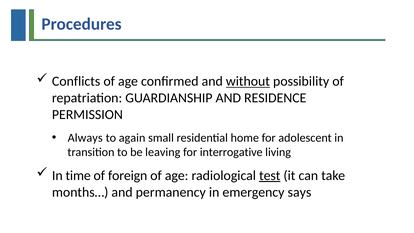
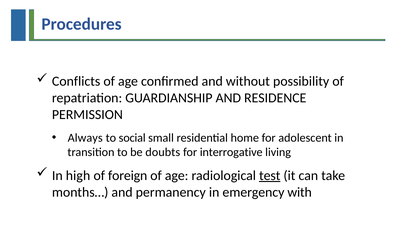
without underline: present -> none
again: again -> social
leaving: leaving -> doubts
time: time -> high
says: says -> with
